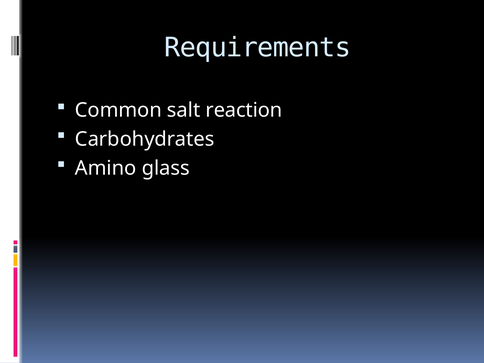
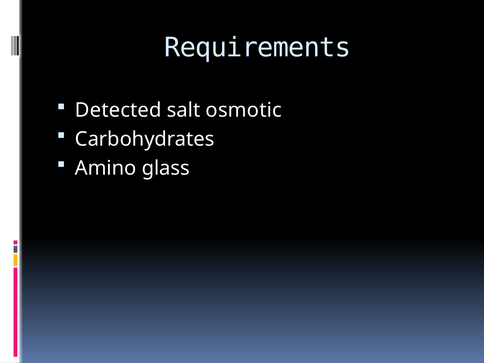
Common: Common -> Detected
reaction: reaction -> osmotic
